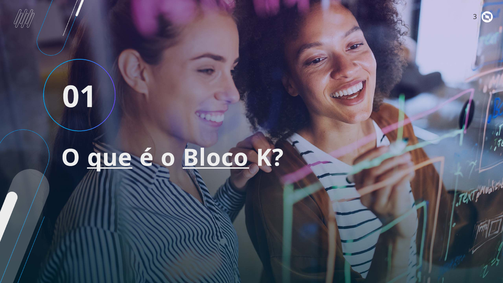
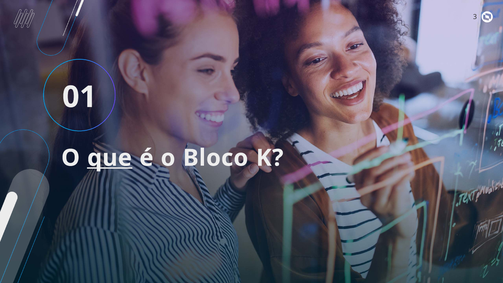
Bloco underline: present -> none
